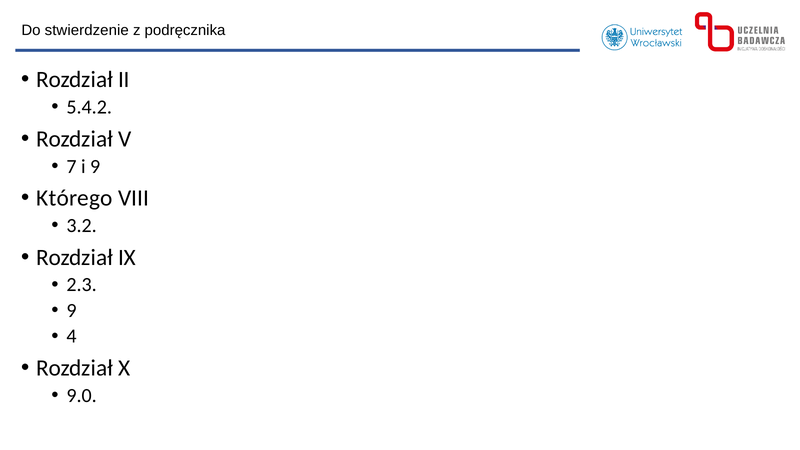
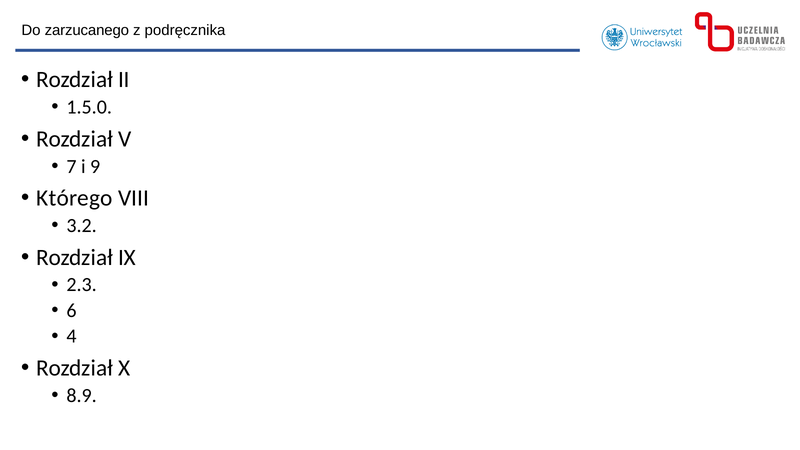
stwierdzenie: stwierdzenie -> zarzucanego
5.4.2: 5.4.2 -> 1.5.0
9 at (71, 311): 9 -> 6
9.0: 9.0 -> 8.9
